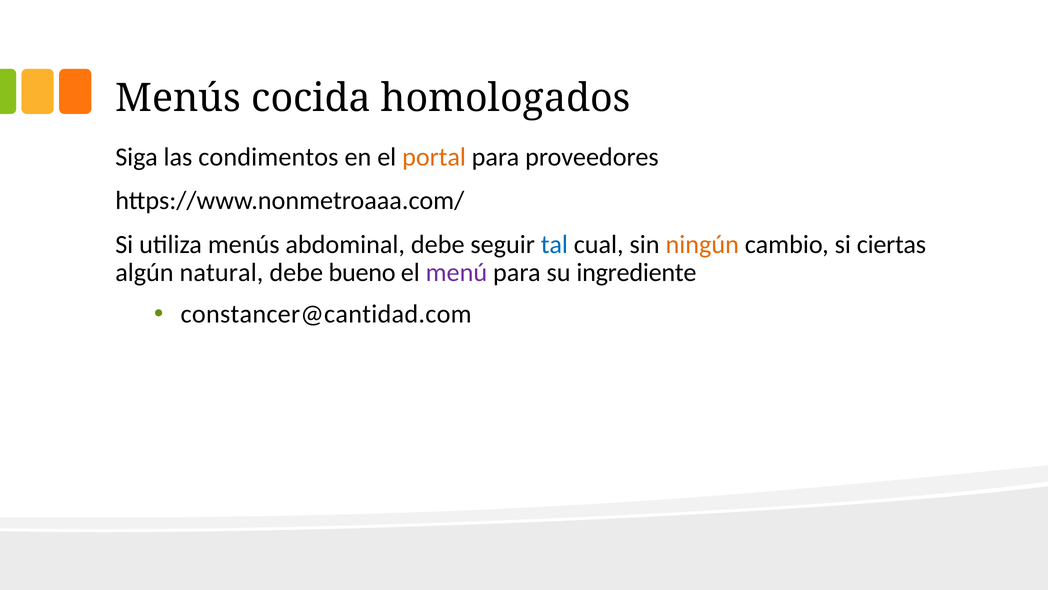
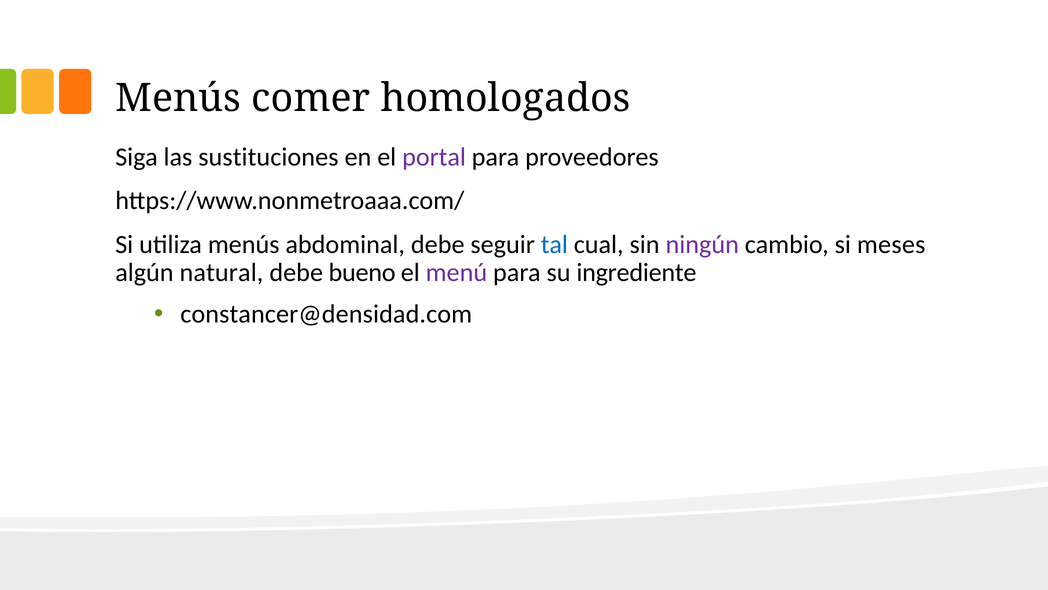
cocida: cocida -> comer
condimentos: condimentos -> sustituciones
portal colour: orange -> purple
ningún colour: orange -> purple
ciertas: ciertas -> meses
constancer@cantidad.com: constancer@cantidad.com -> constancer@densidad.com
